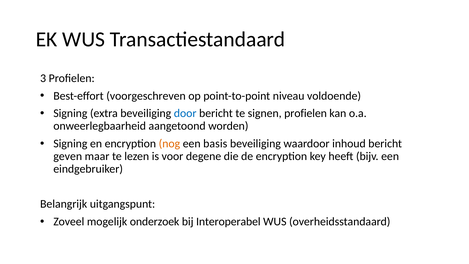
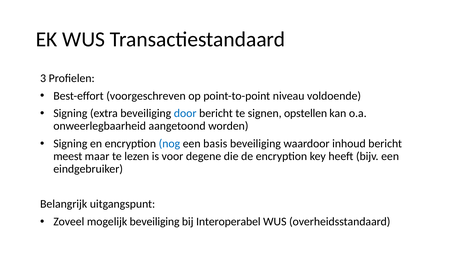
signen profielen: profielen -> opstellen
nog colour: orange -> blue
geven: geven -> meest
mogelijk onderzoek: onderzoek -> beveiliging
